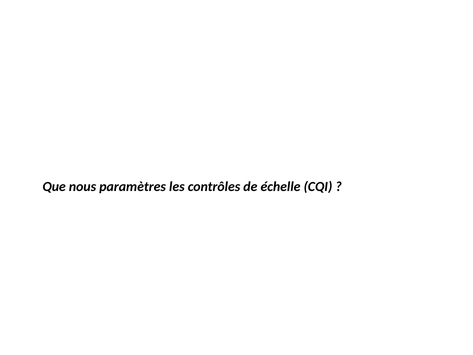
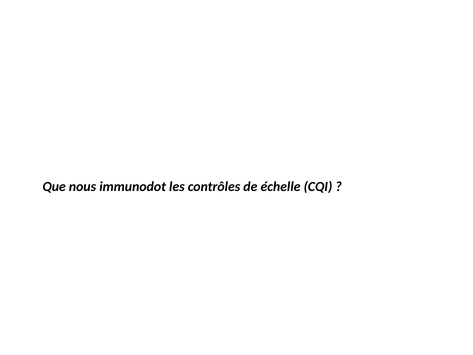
paramètres: paramètres -> immunodot
